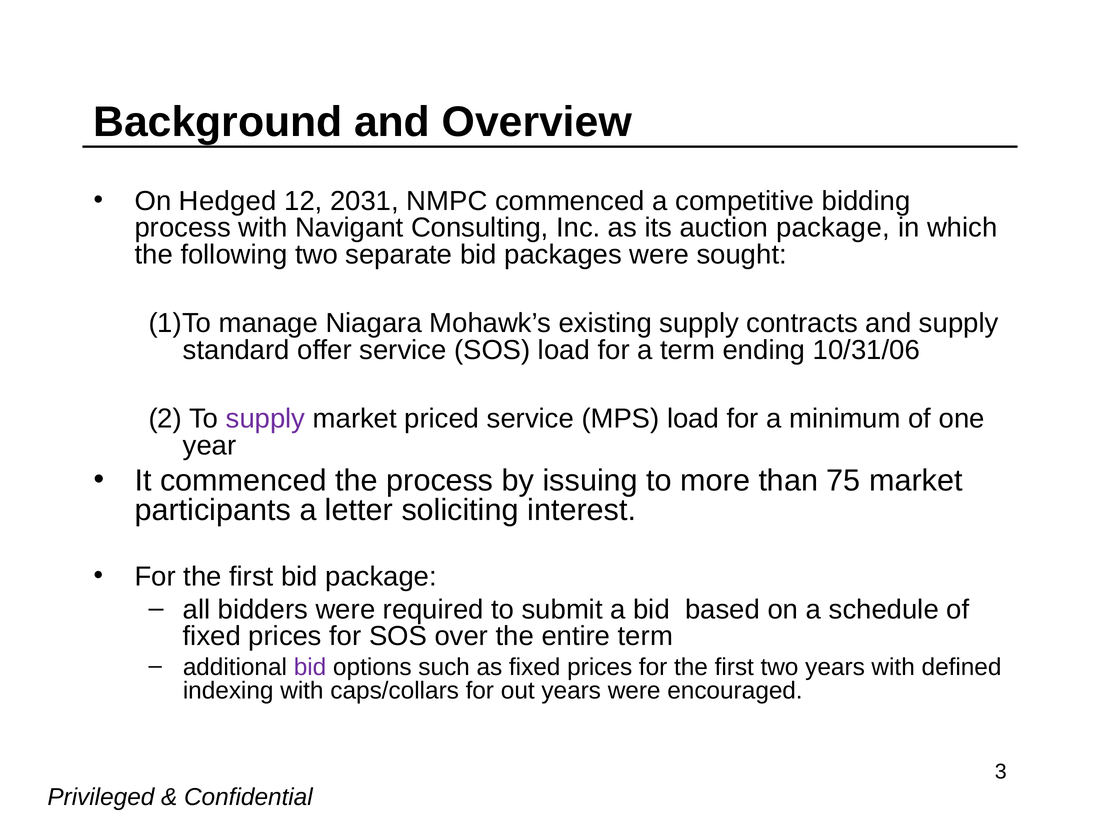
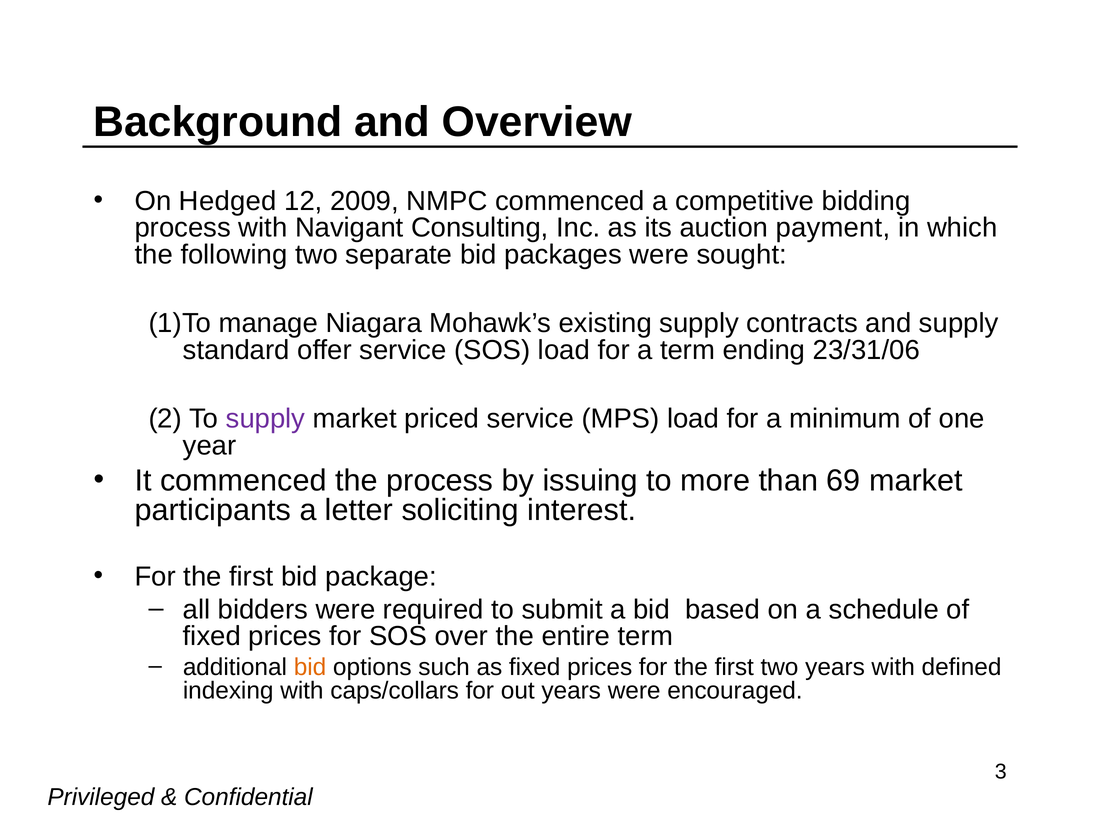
2031: 2031 -> 2009
auction package: package -> payment
10/31/06: 10/31/06 -> 23/31/06
75: 75 -> 69
bid at (310, 667) colour: purple -> orange
